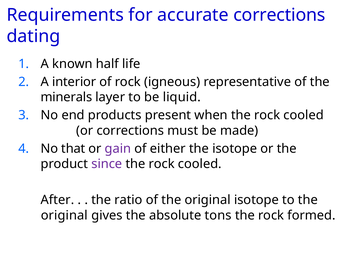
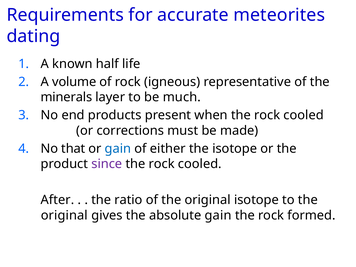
accurate corrections: corrections -> meteorites
interior: interior -> volume
liquid: liquid -> much
gain at (118, 149) colour: purple -> blue
absolute tons: tons -> gain
